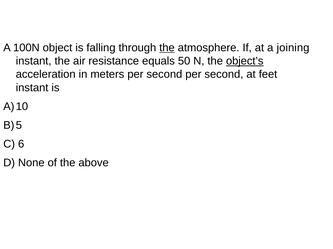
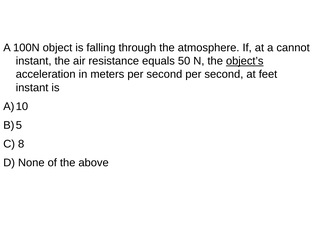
the at (167, 48) underline: present -> none
joining: joining -> cannot
6: 6 -> 8
